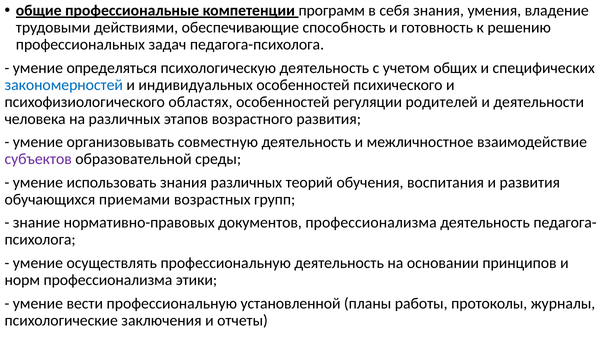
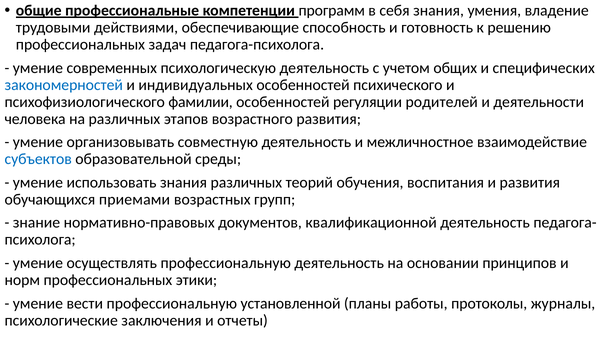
определяться: определяться -> современных
областях: областях -> фамилии
субъектов colour: purple -> blue
документов профессионализма: профессионализма -> квалификационной
норм профессионализма: профессионализма -> профессиональных
